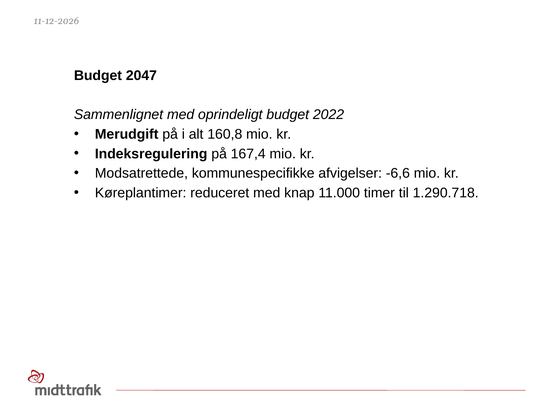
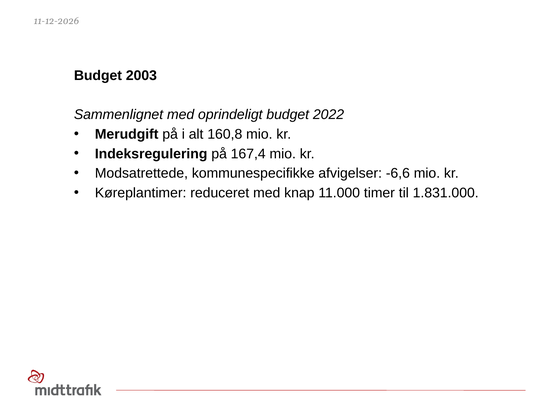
2047: 2047 -> 2003
1.290.718: 1.290.718 -> 1.831.000
